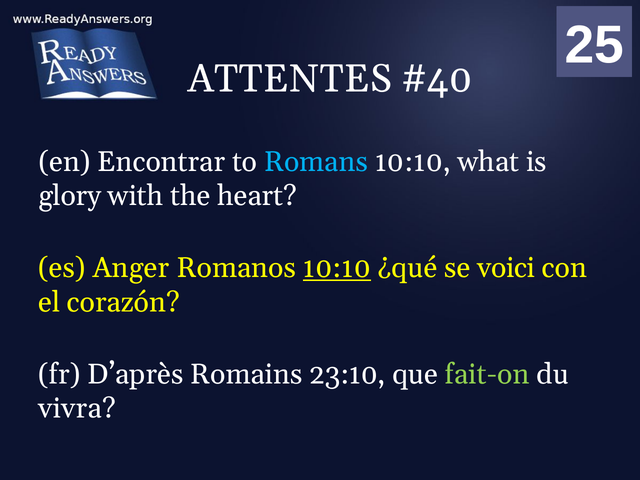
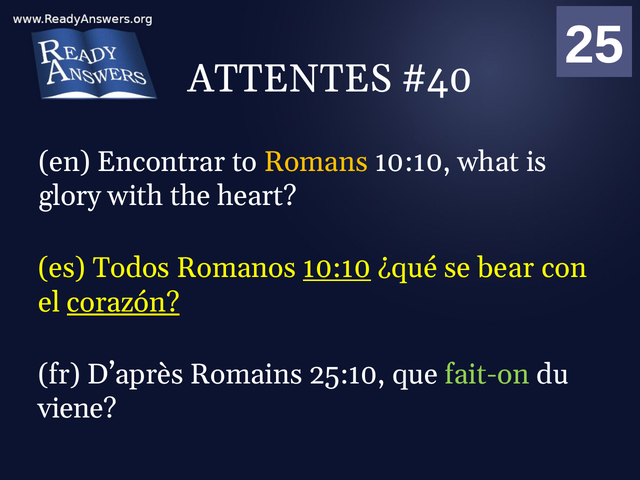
Romans colour: light blue -> yellow
Anger: Anger -> Todos
voici: voici -> bear
corazón underline: none -> present
23:10: 23:10 -> 25:10
vivra: vivra -> viene
